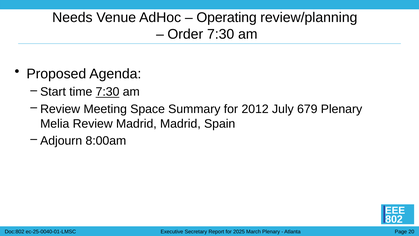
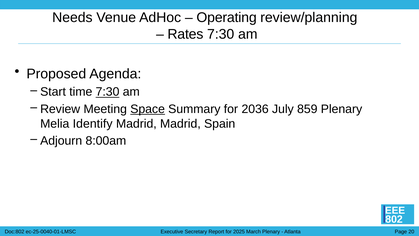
Order: Order -> Rates
Space underline: none -> present
2012: 2012 -> 2036
679: 679 -> 859
Melia Review: Review -> Identify
